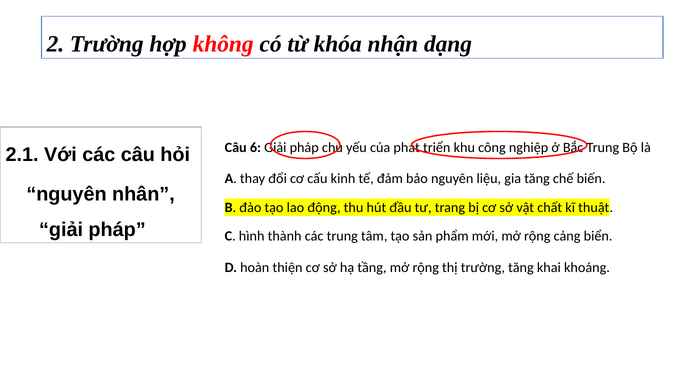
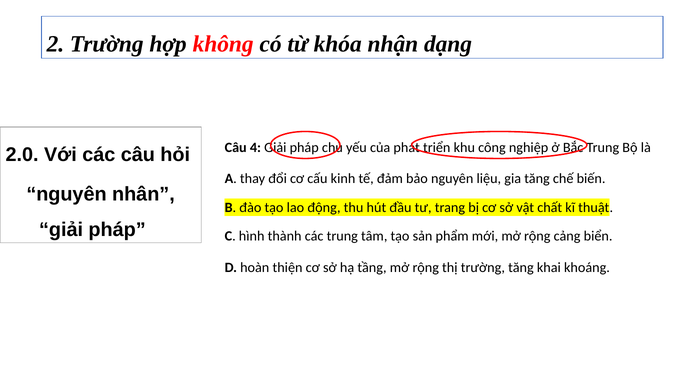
6: 6 -> 4
2.1: 2.1 -> 2.0
